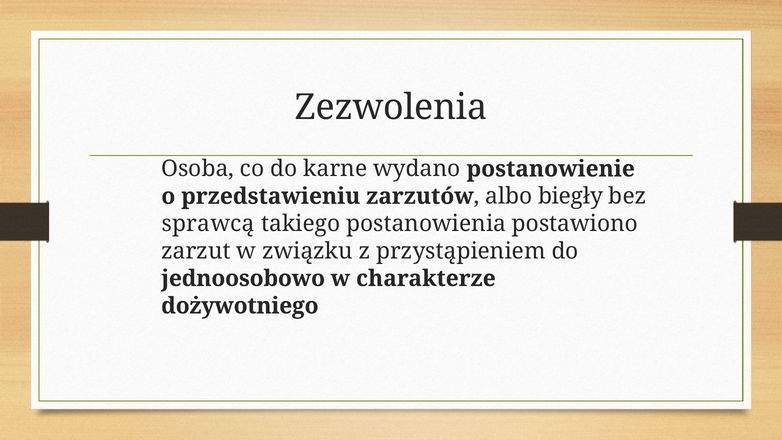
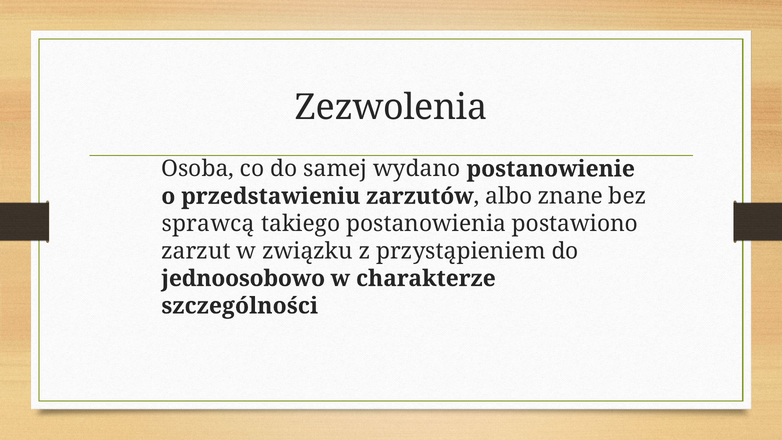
karne: karne -> samej
biegły: biegły -> znane
dożywotniego: dożywotniego -> szczególności
